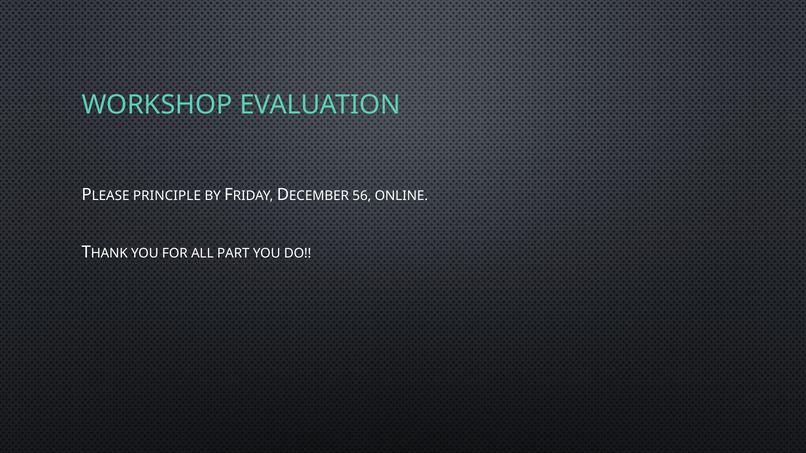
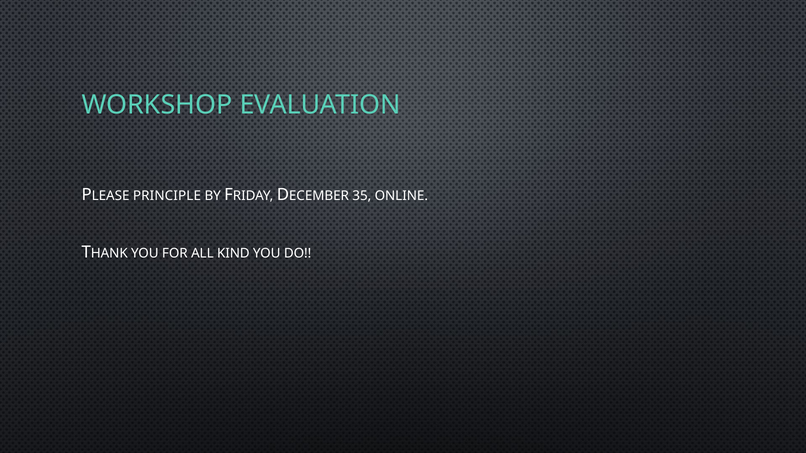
56: 56 -> 35
PART: PART -> KIND
